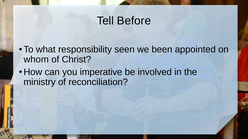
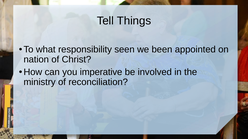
Before: Before -> Things
whom: whom -> nation
